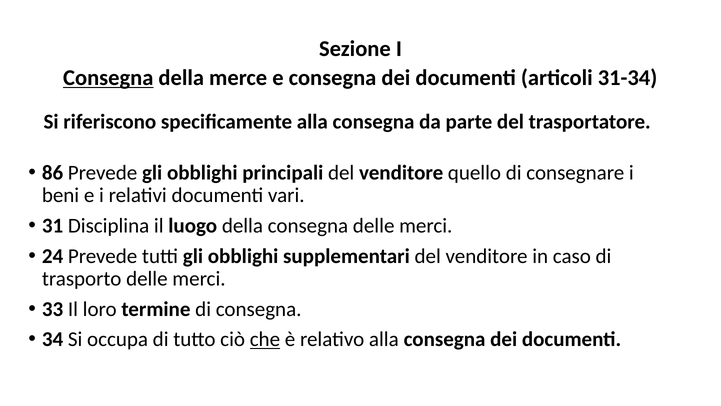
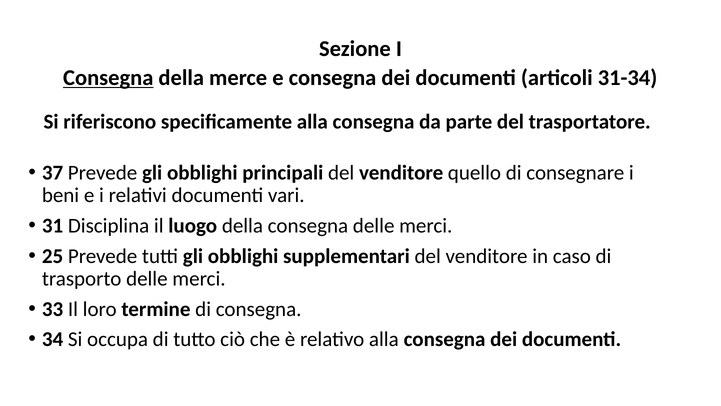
86: 86 -> 37
24: 24 -> 25
che underline: present -> none
